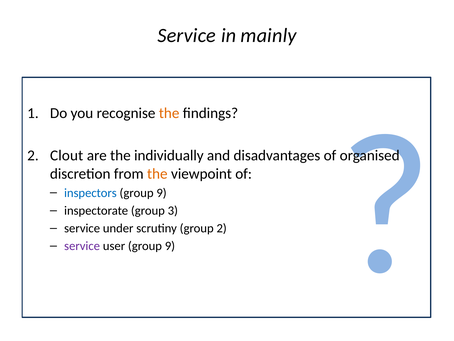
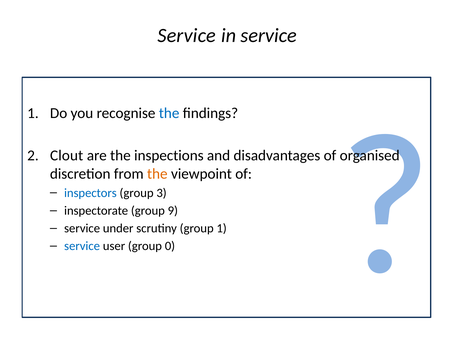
in mainly: mainly -> service
the at (169, 113) colour: orange -> blue
individually: individually -> inspections
9 at (162, 193): 9 -> 3
3: 3 -> 9
group 2: 2 -> 1
service at (82, 246) colour: purple -> blue
user group 9: 9 -> 0
